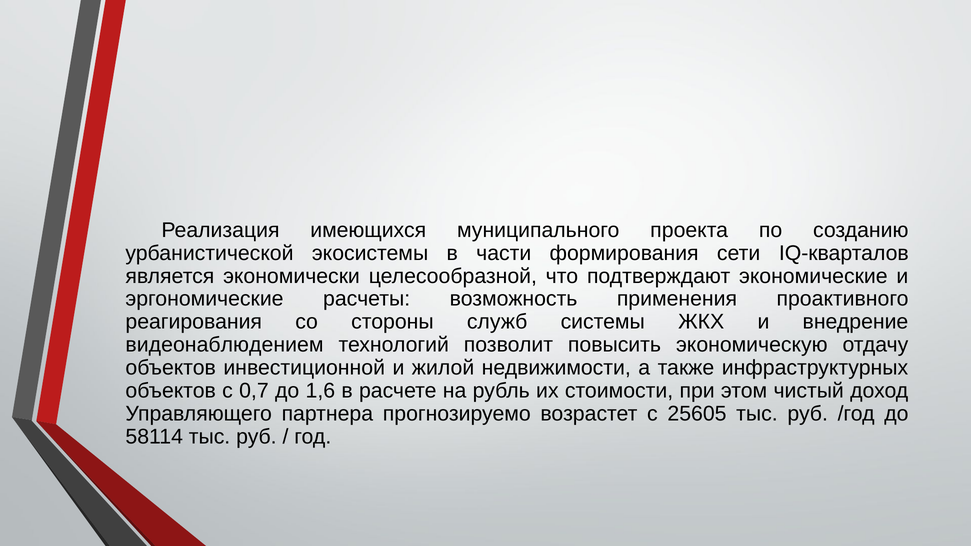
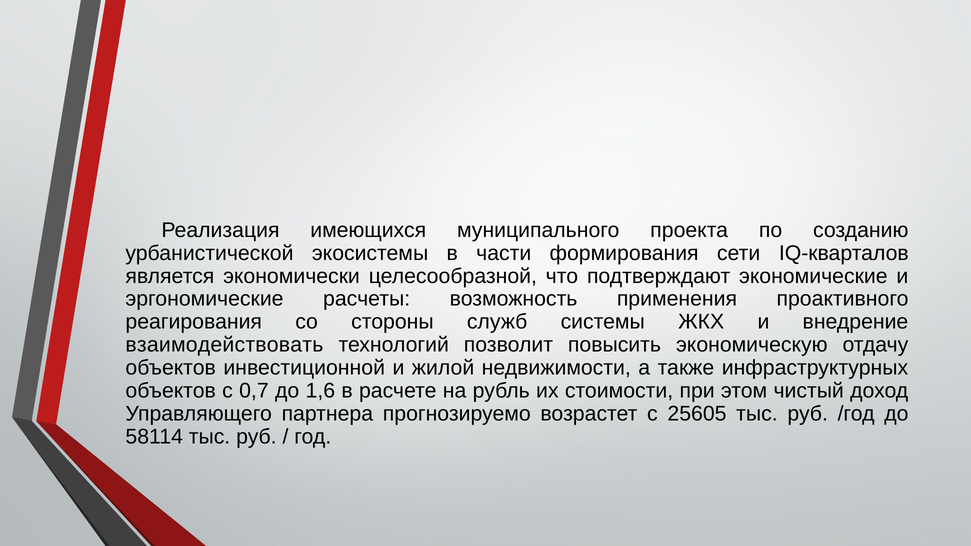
видеонаблюдением: видеонаблюдением -> взаимодействовать
